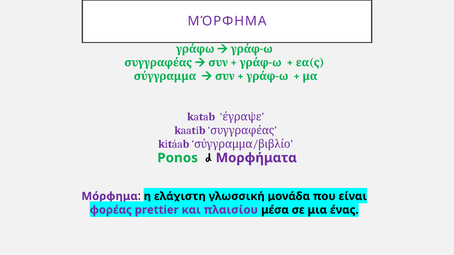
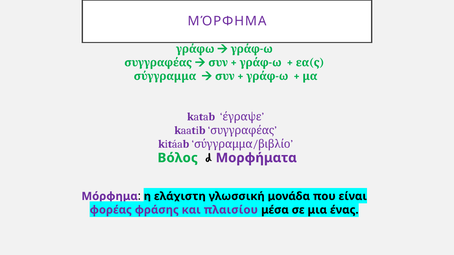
Ponos: Ponos -> Βόλος
prettier: prettier -> φράσης
